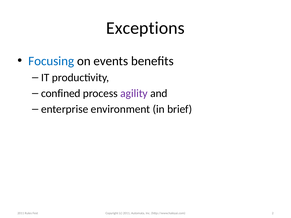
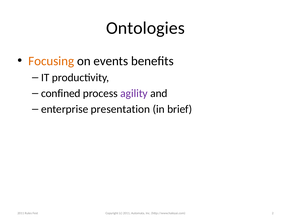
Exceptions: Exceptions -> Ontologies
Focusing colour: blue -> orange
environment: environment -> presentation
